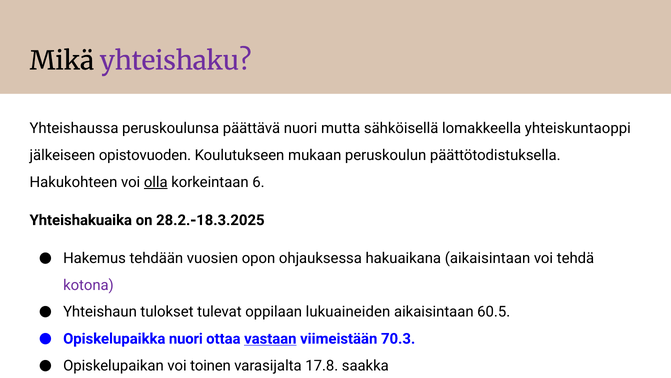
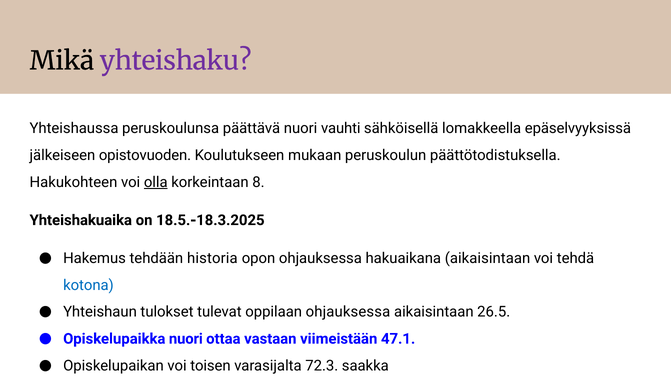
mutta: mutta -> vauhti
yhteiskuntaoppi: yhteiskuntaoppi -> epäselvyyksissä
6: 6 -> 8
28.2.-18.3.2025: 28.2.-18.3.2025 -> 18.5.-18.3.2025
vuosien: vuosien -> historia
kotona colour: purple -> blue
oppilaan lukuaineiden: lukuaineiden -> ohjauksessa
60.5: 60.5 -> 26.5
vastaan underline: present -> none
70.3: 70.3 -> 47.1
toinen: toinen -> toisen
17.8: 17.8 -> 72.3
